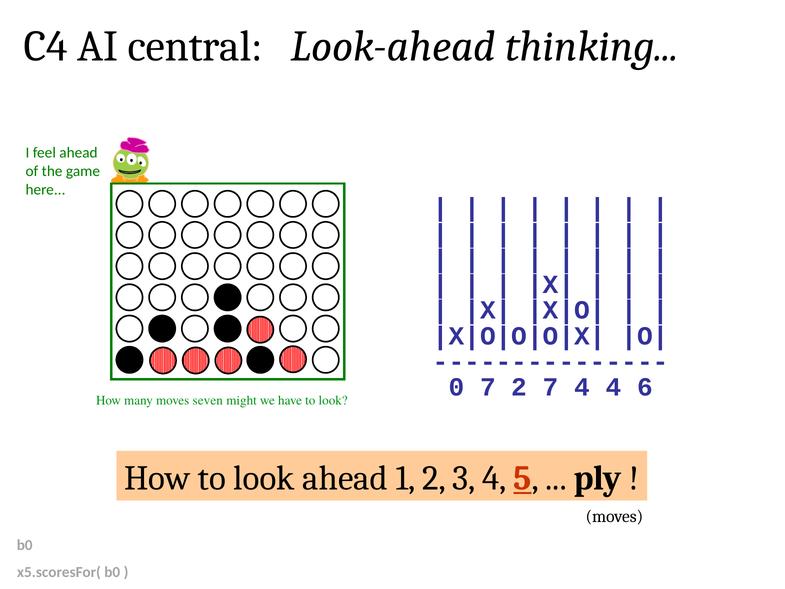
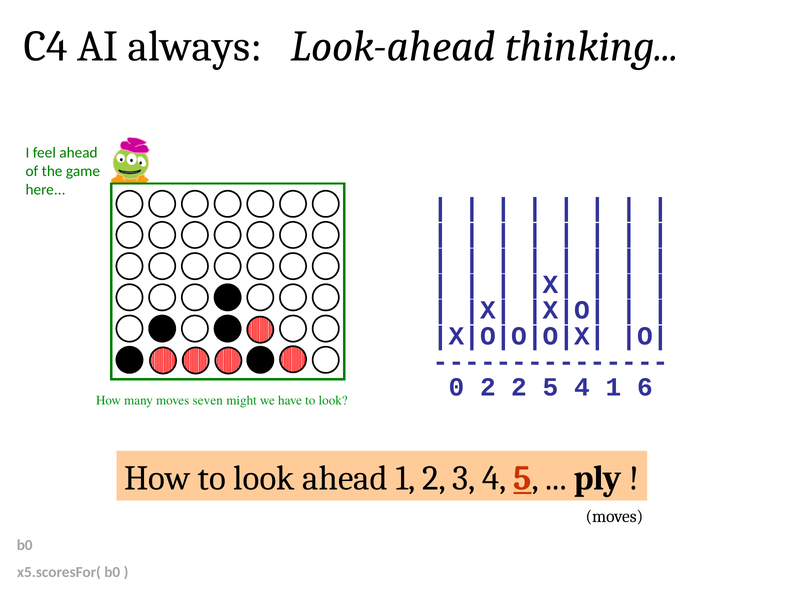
central: central -> always
0 7: 7 -> 2
2 7: 7 -> 5
4 4: 4 -> 1
